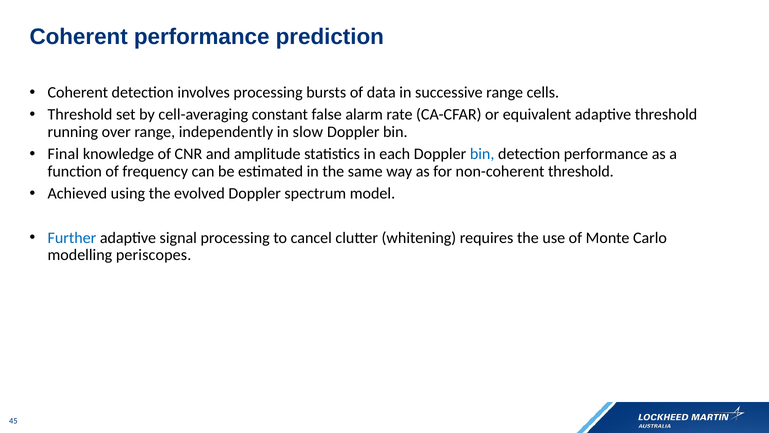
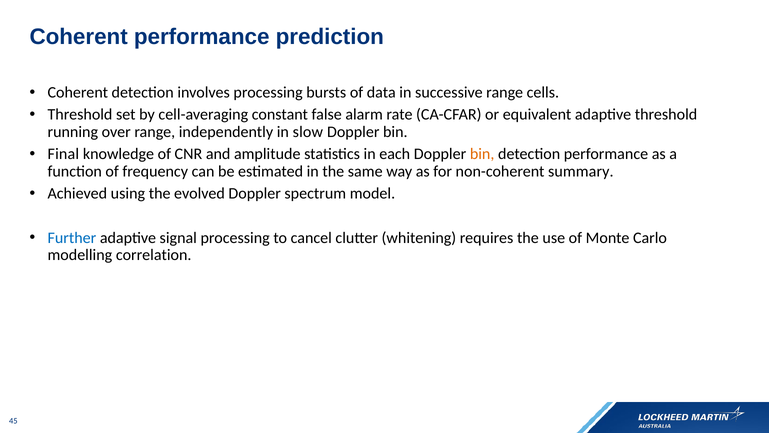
bin at (482, 154) colour: blue -> orange
non-coherent threshold: threshold -> summary
periscopes: periscopes -> correlation
